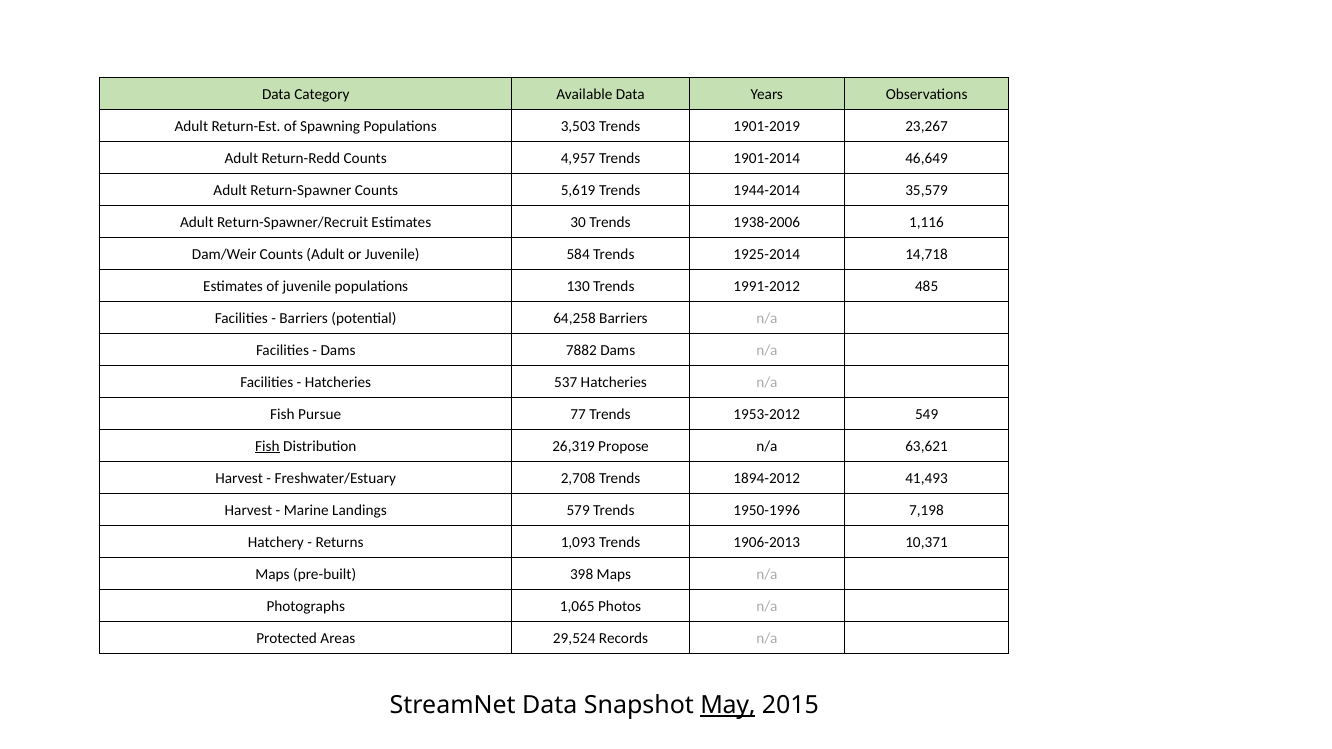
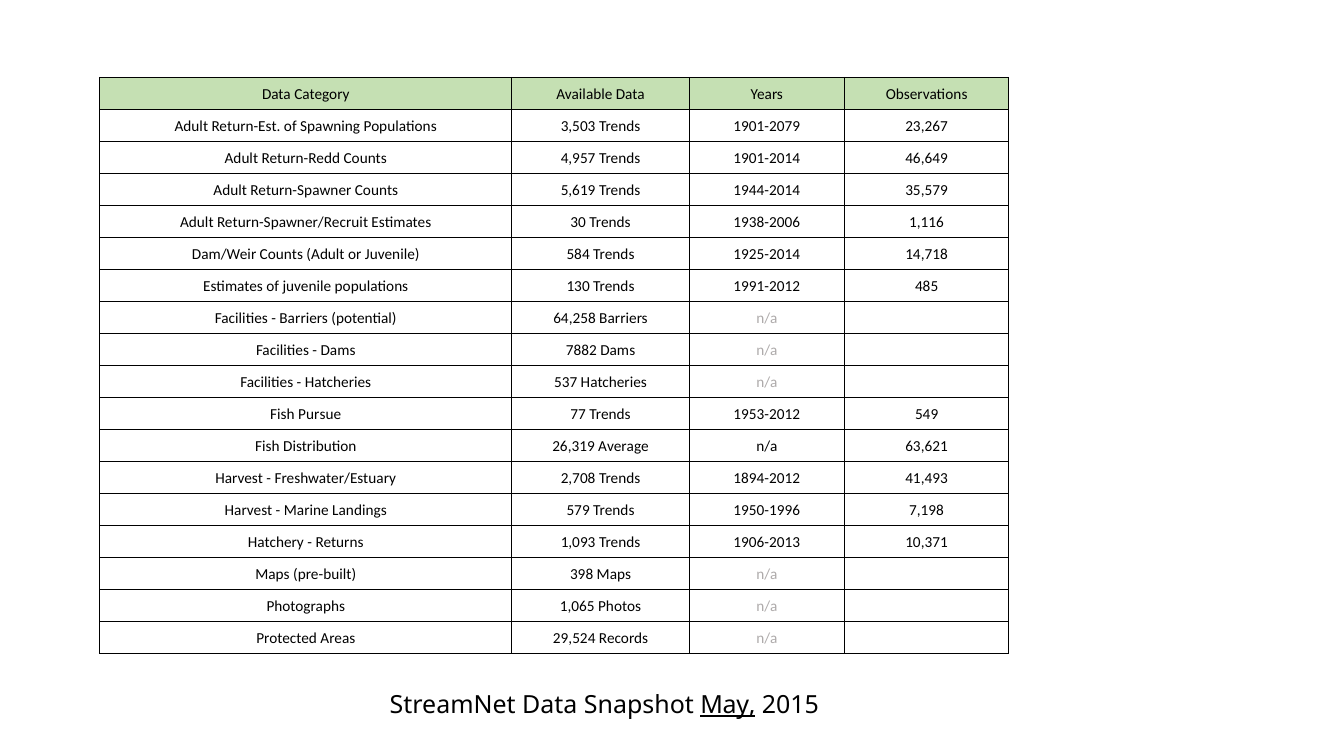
1901-2019: 1901-2019 -> 1901-2079
Fish at (267, 446) underline: present -> none
Propose: Propose -> Average
